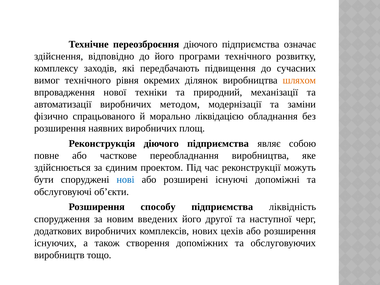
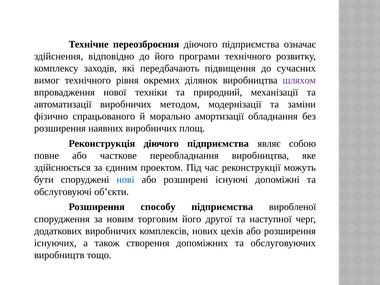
шляхом colour: orange -> purple
ліквідацією: ліквідацією -> амортизації
ліквідність: ліквідність -> виробленої
введених: введених -> торговим
